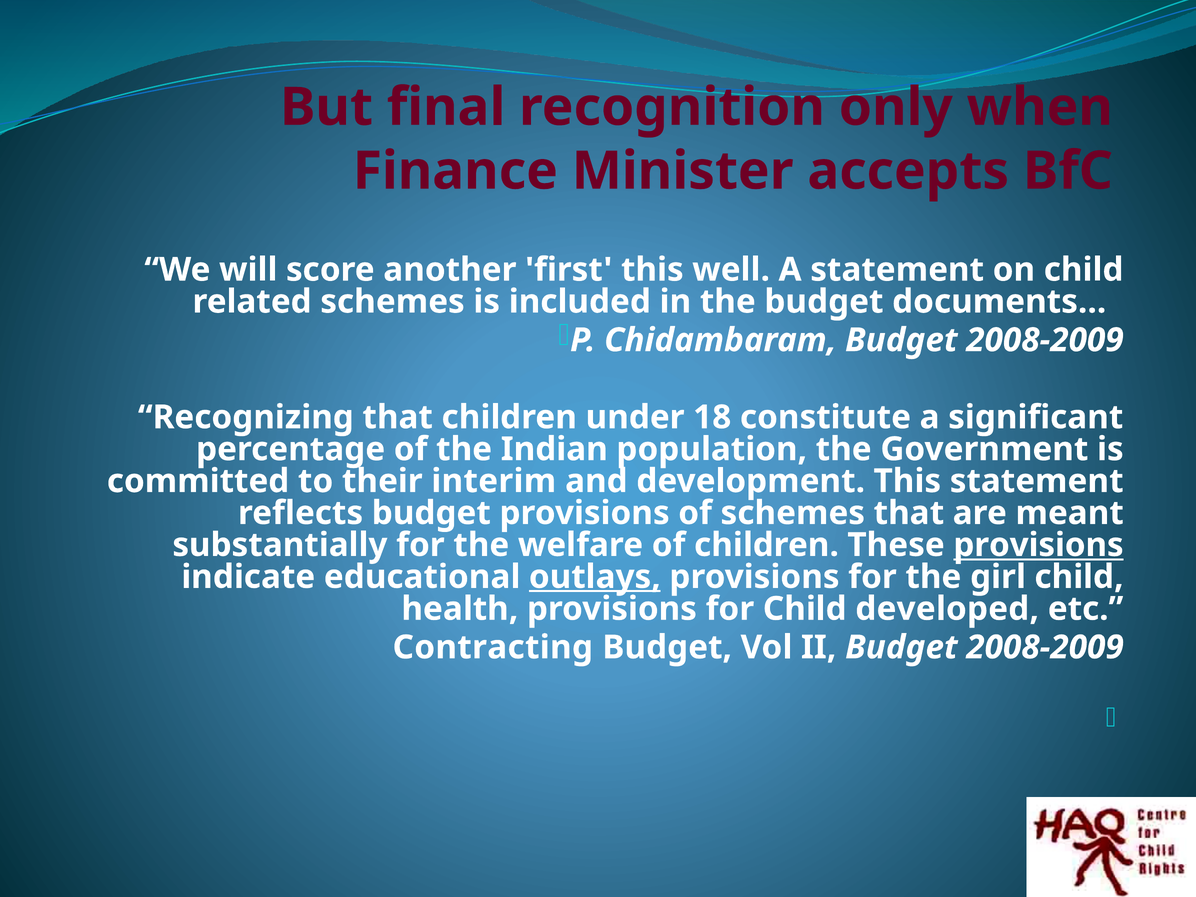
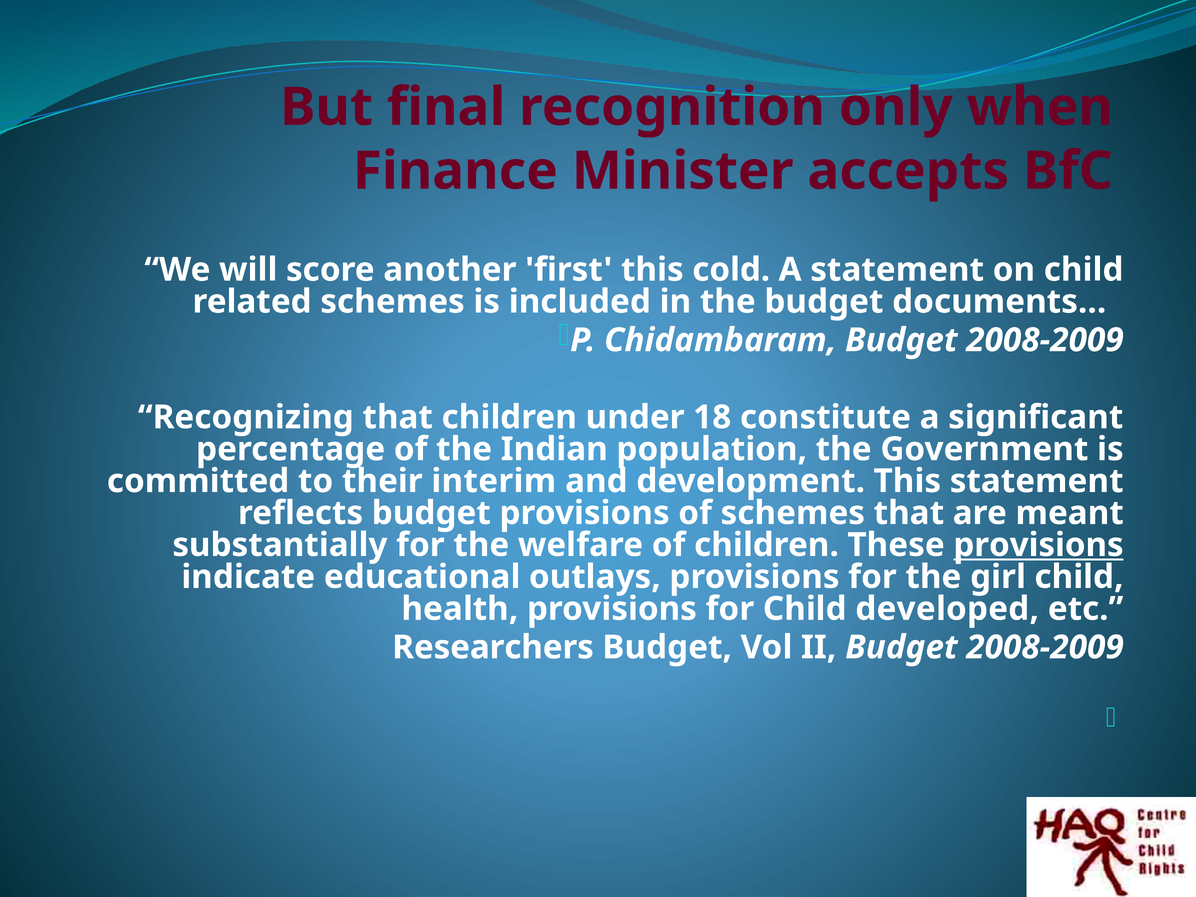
well: well -> cold
outlays underline: present -> none
Contracting: Contracting -> Researchers
